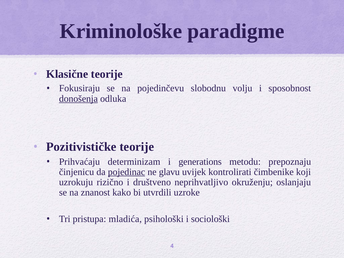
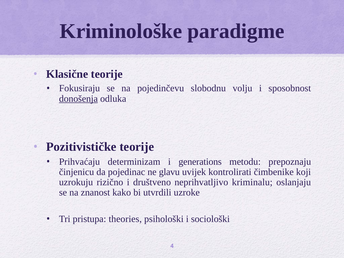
pojedinac underline: present -> none
okruženju: okruženju -> kriminalu
mladića: mladića -> theories
